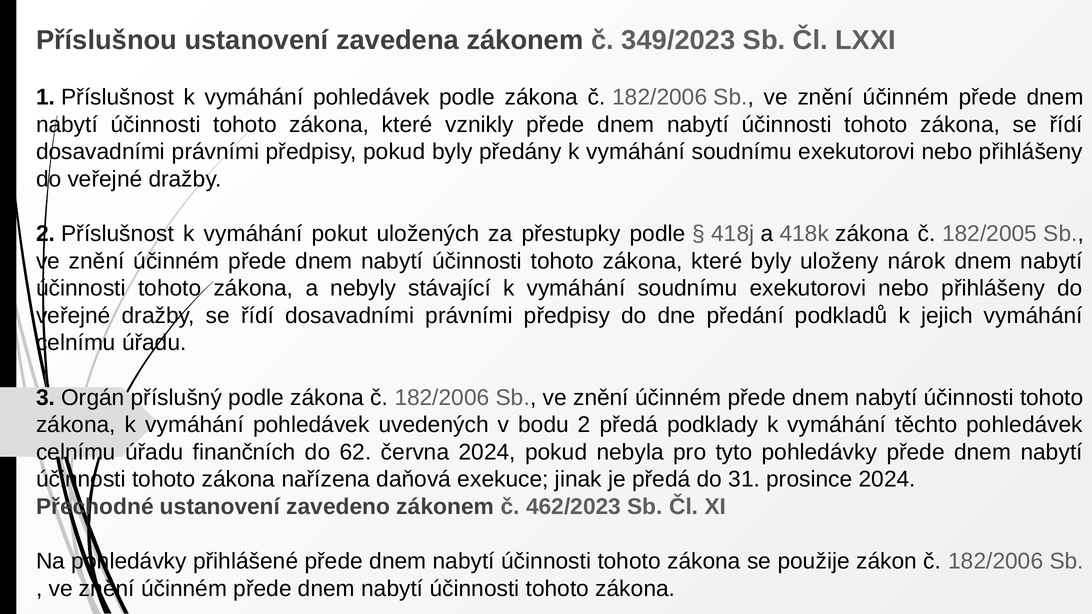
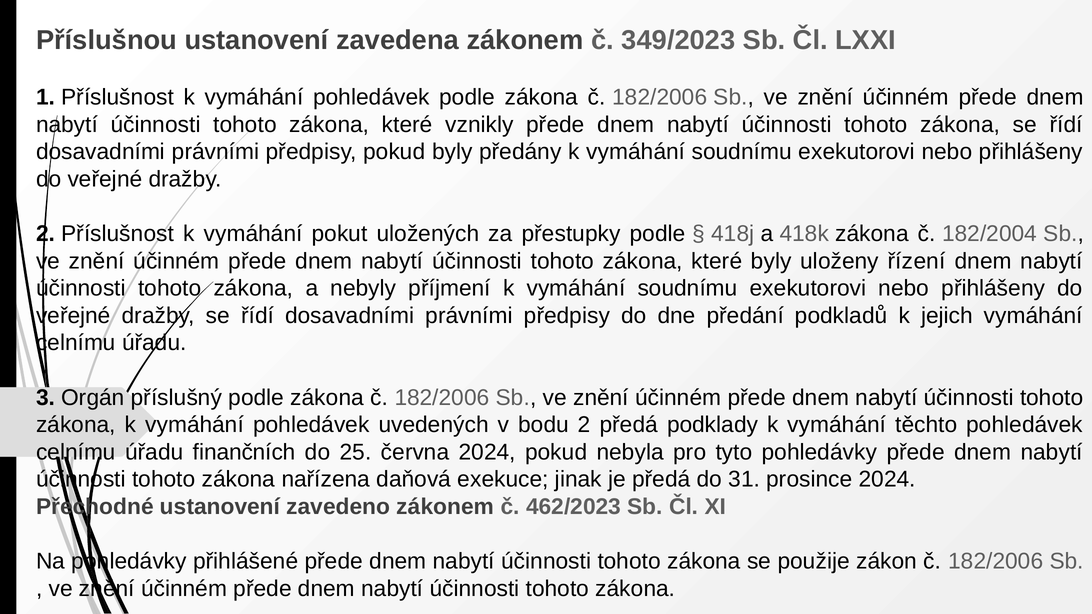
182/2005: 182/2005 -> 182/2004
nárok: nárok -> řízení
stávající: stávající -> příjmení
62: 62 -> 25
